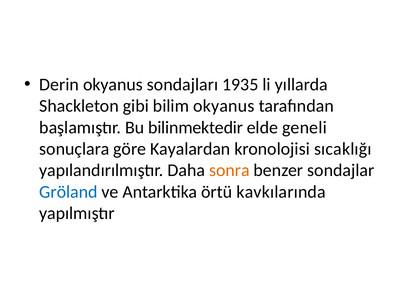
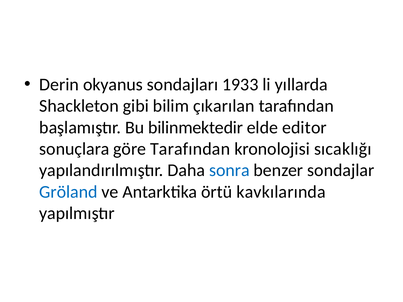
1935: 1935 -> 1933
bilim okyanus: okyanus -> çıkarılan
geneli: geneli -> editor
göre Kayalardan: Kayalardan -> Tarafından
sonra colour: orange -> blue
